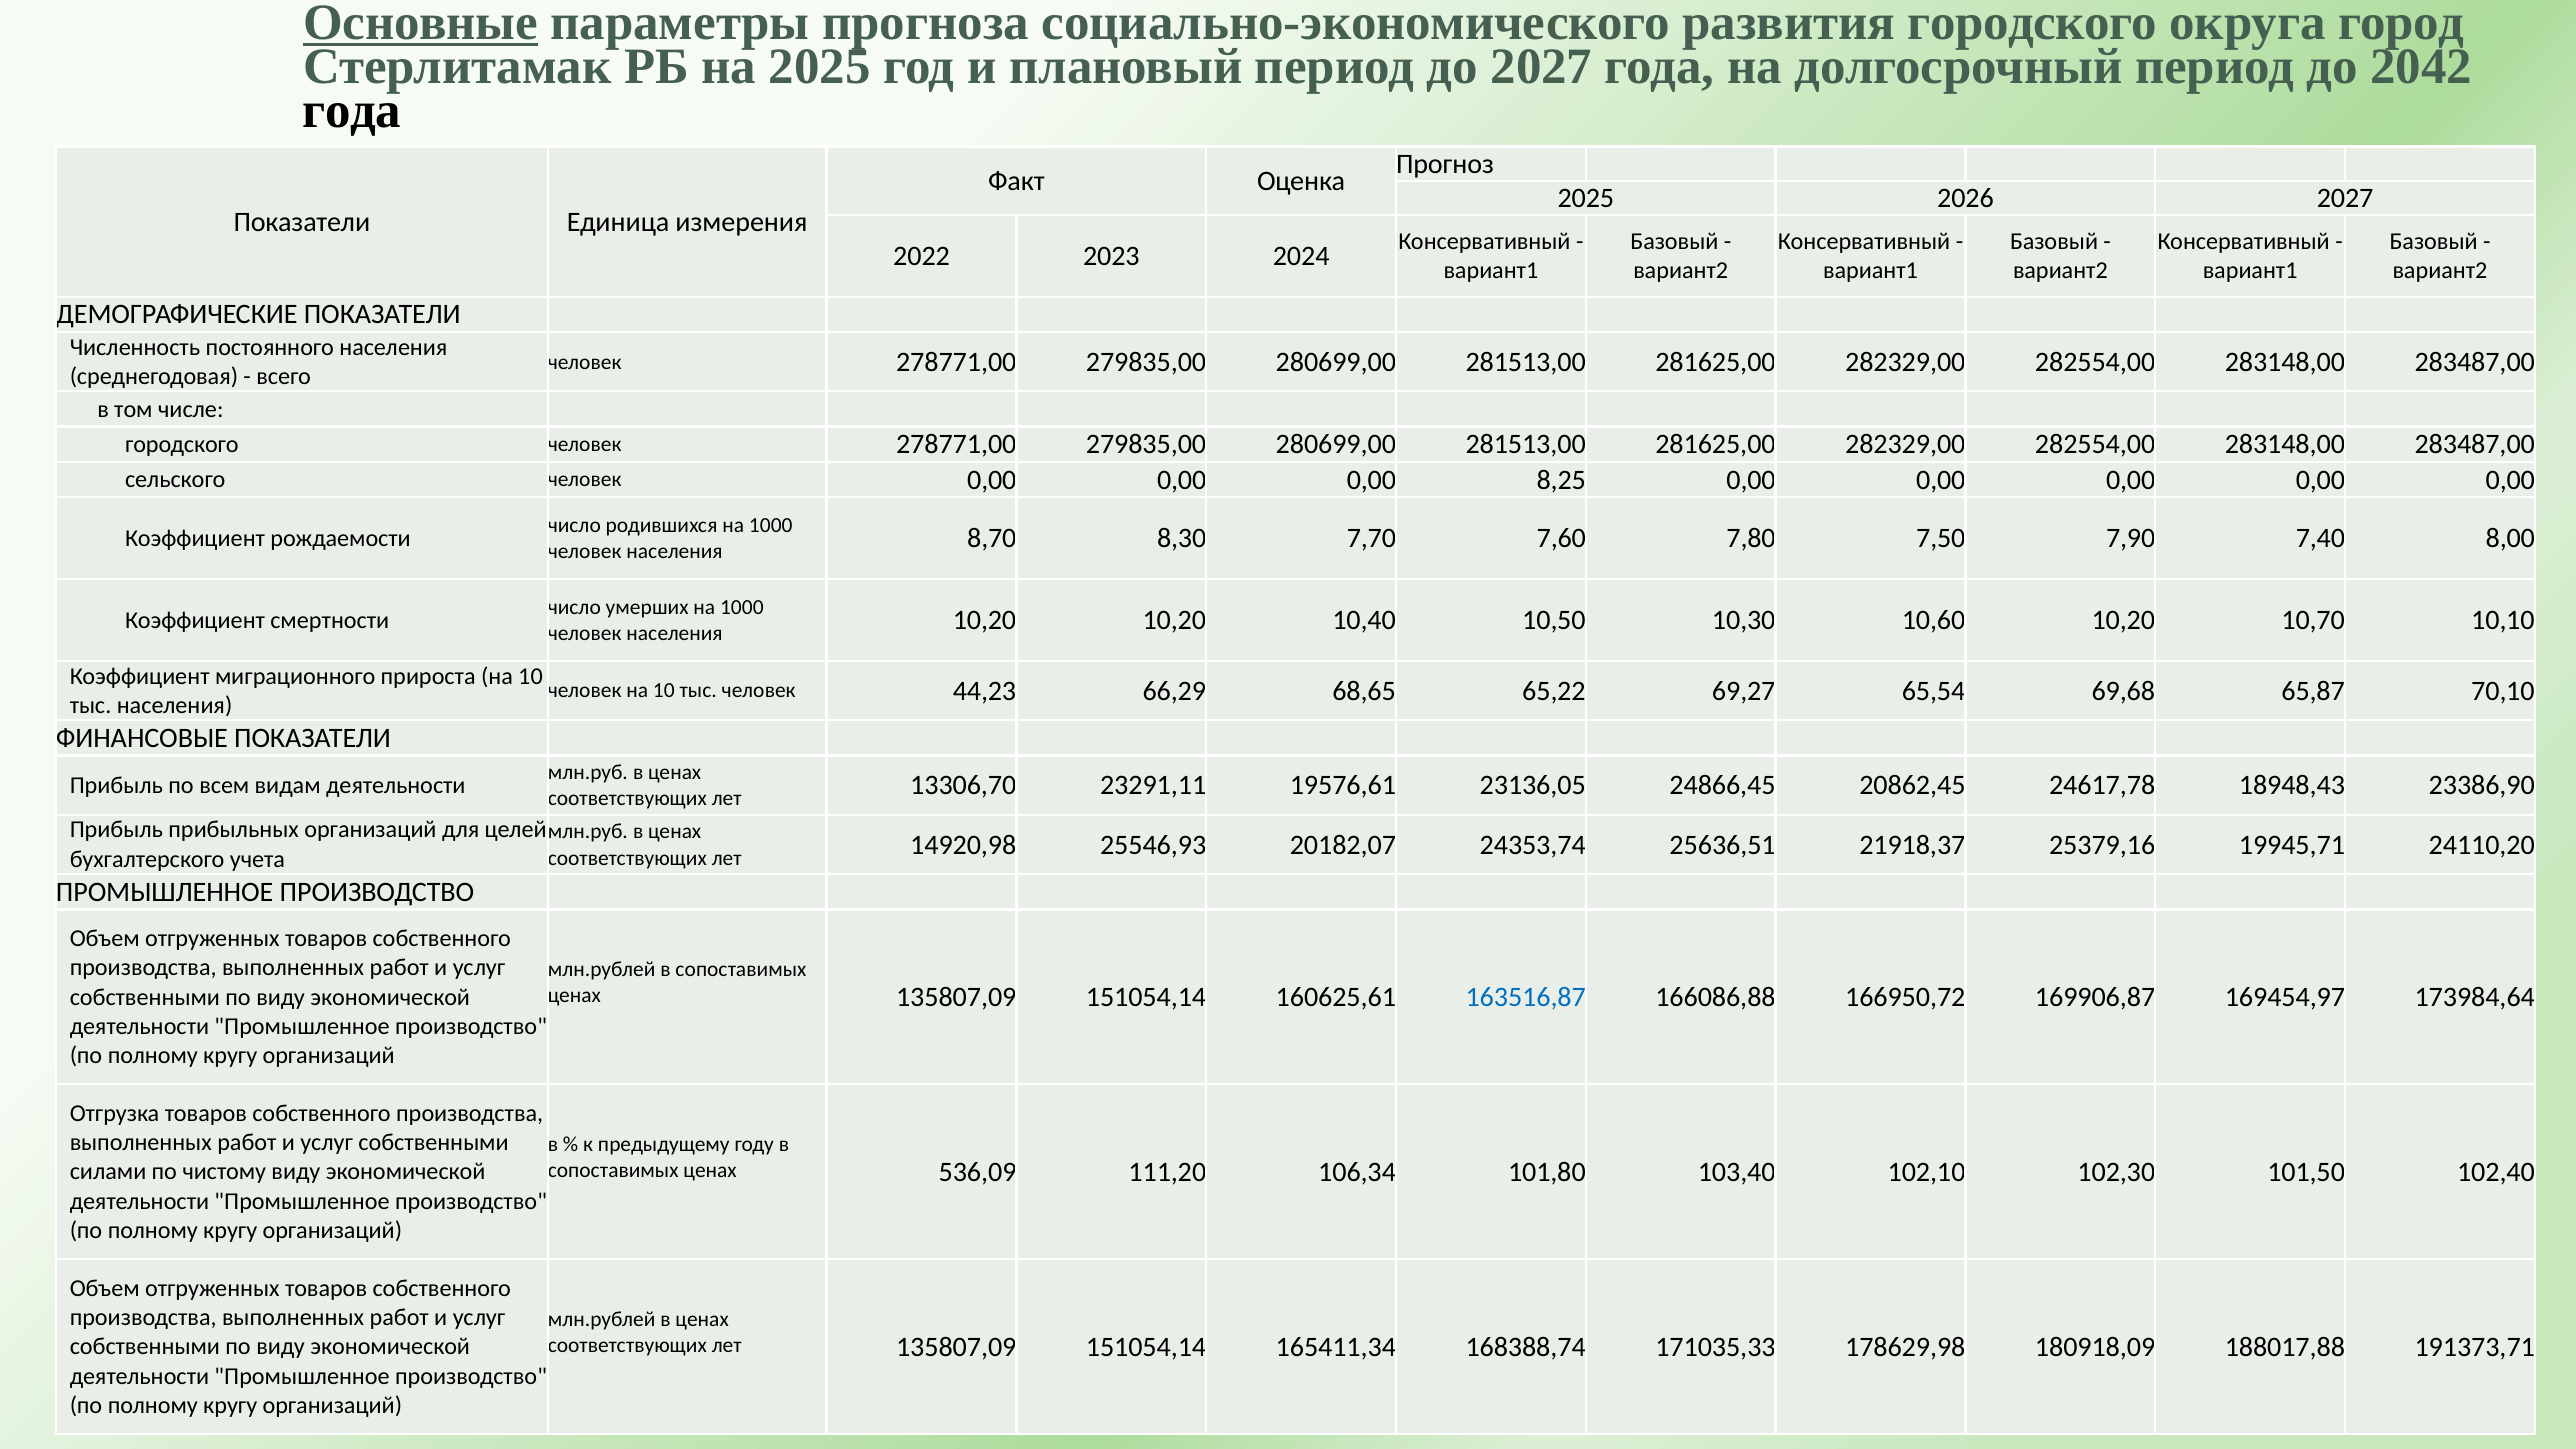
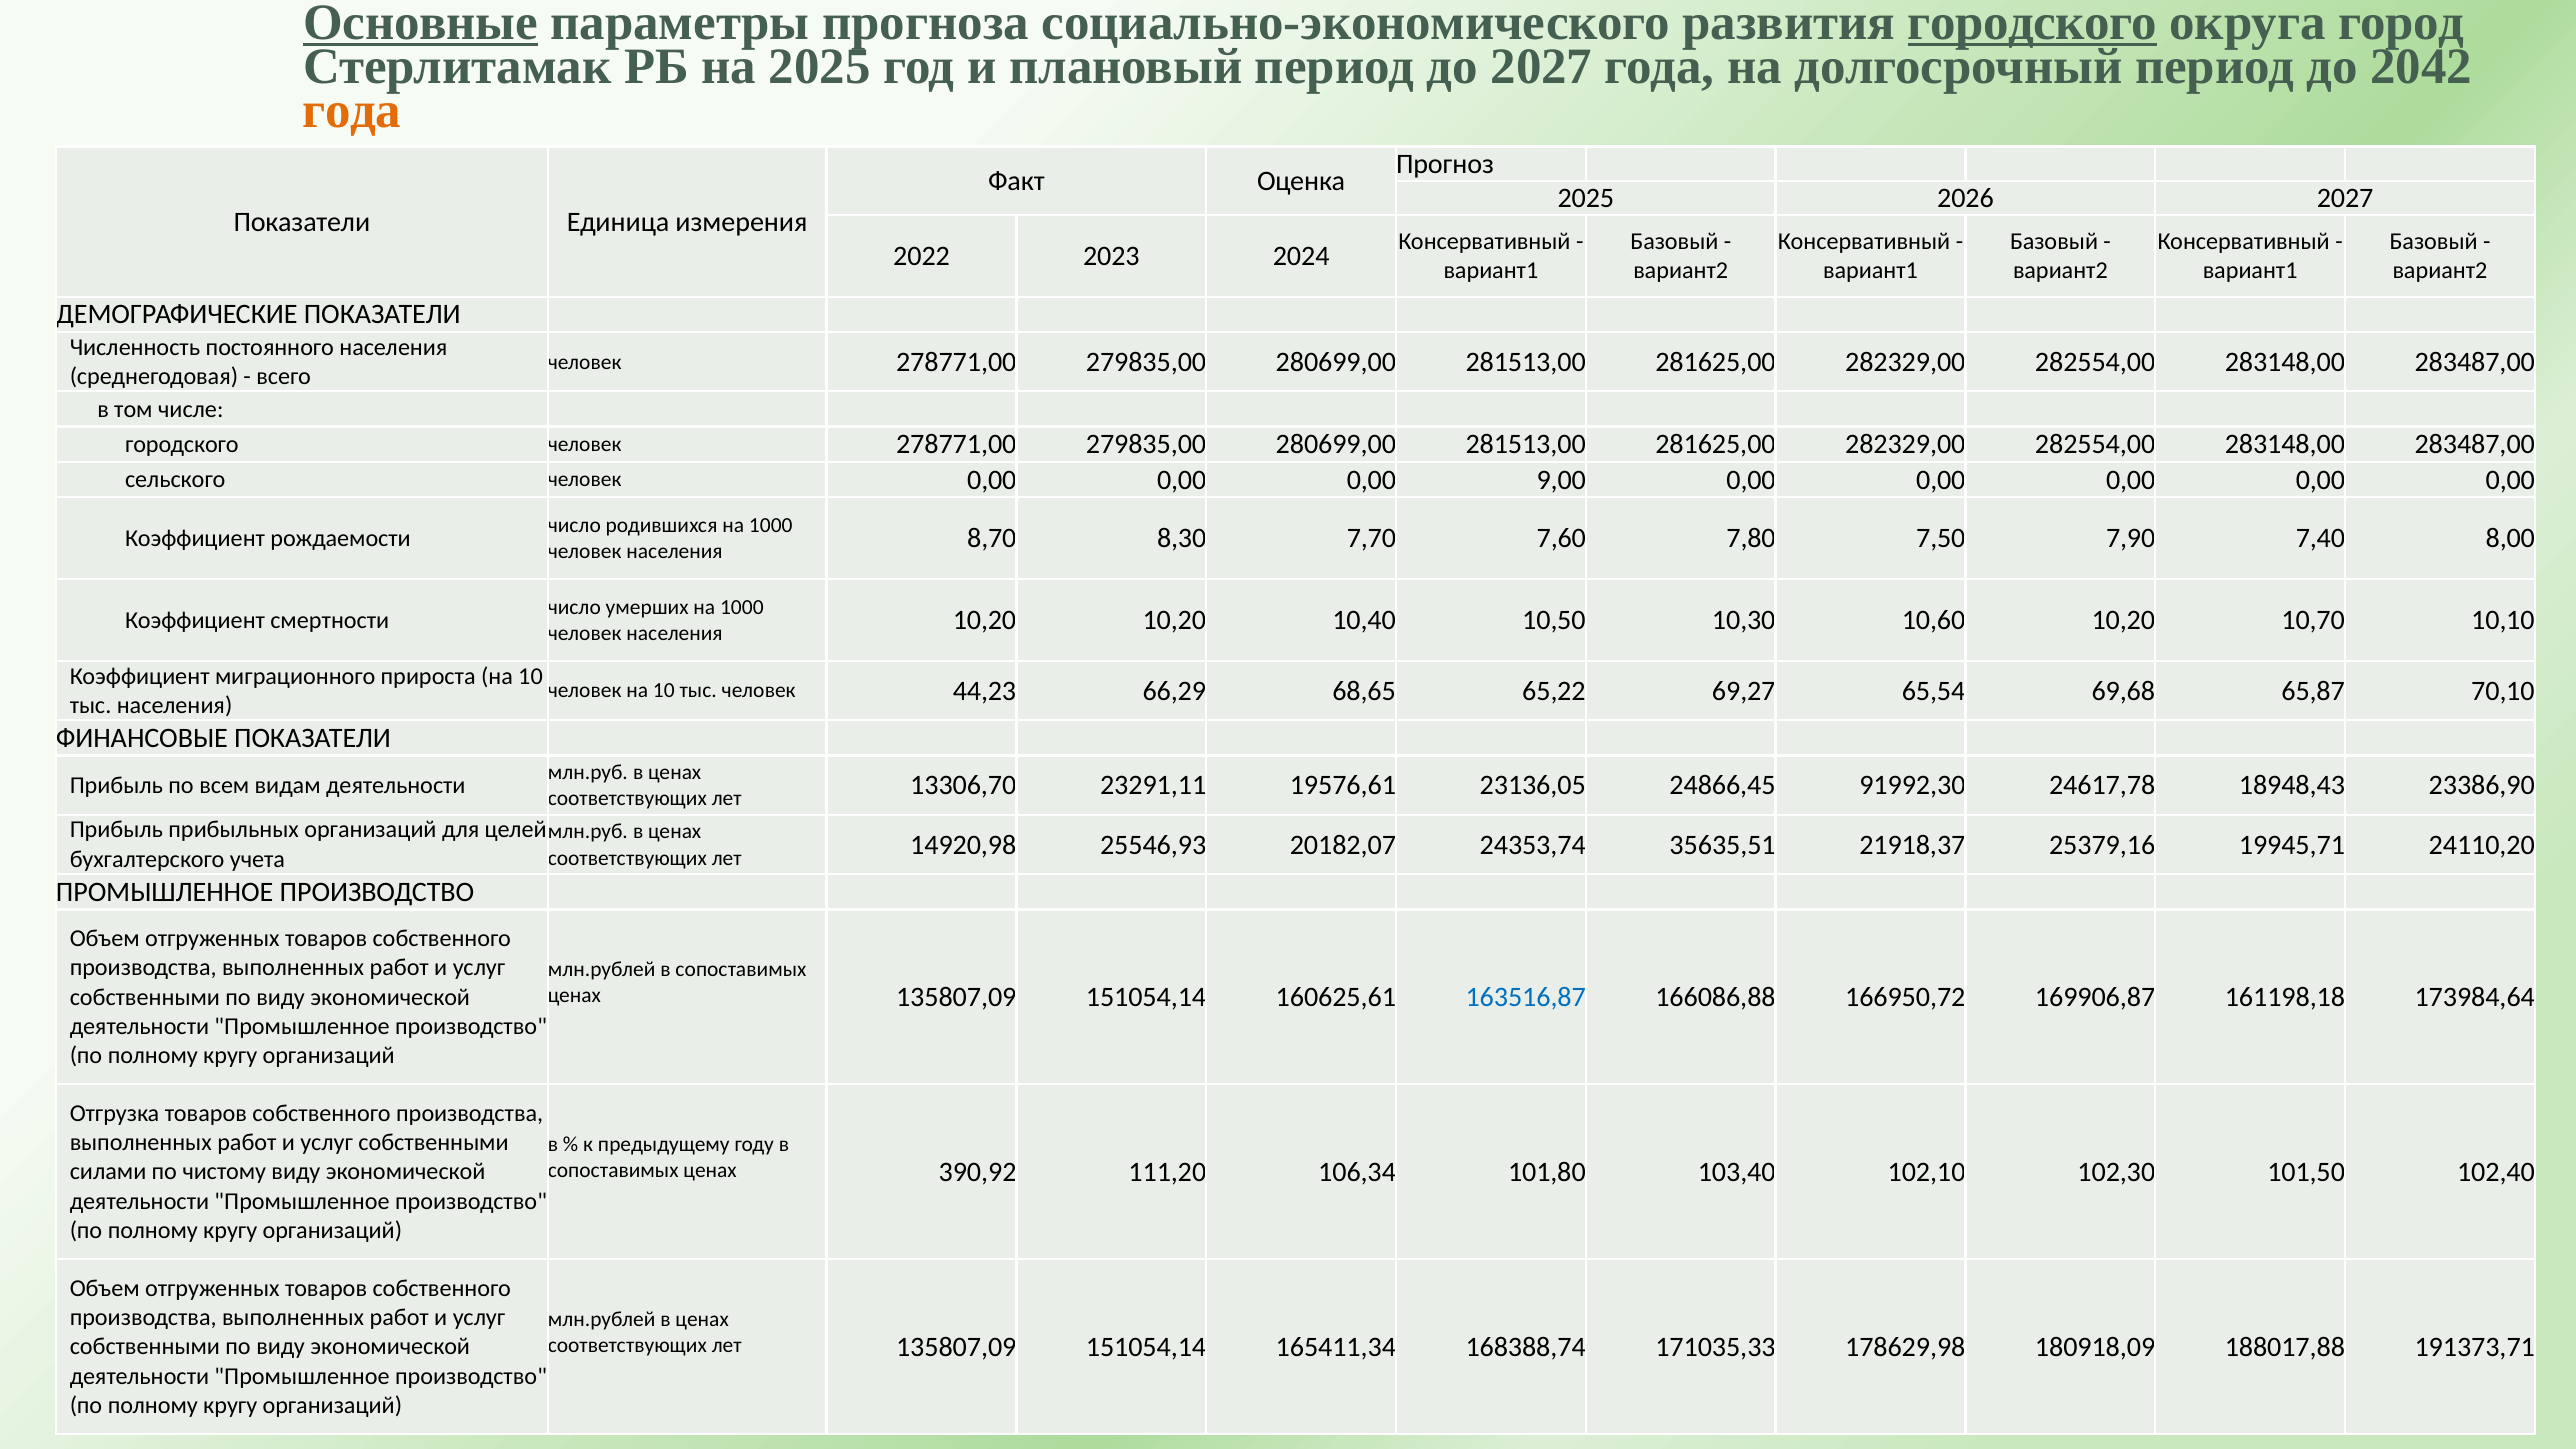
городского at (2033, 22) underline: none -> present
года at (352, 110) colour: black -> orange
8,25: 8,25 -> 9,00
20862,45: 20862,45 -> 91992,30
25636,51: 25636,51 -> 35635,51
169454,97: 169454,97 -> 161198,18
536,09: 536,09 -> 390,92
